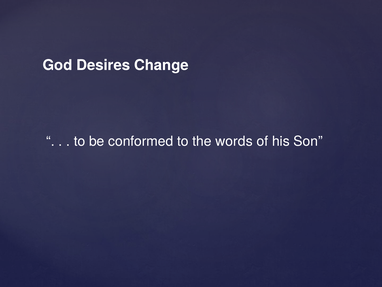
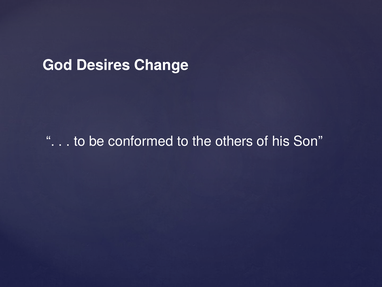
words: words -> others
